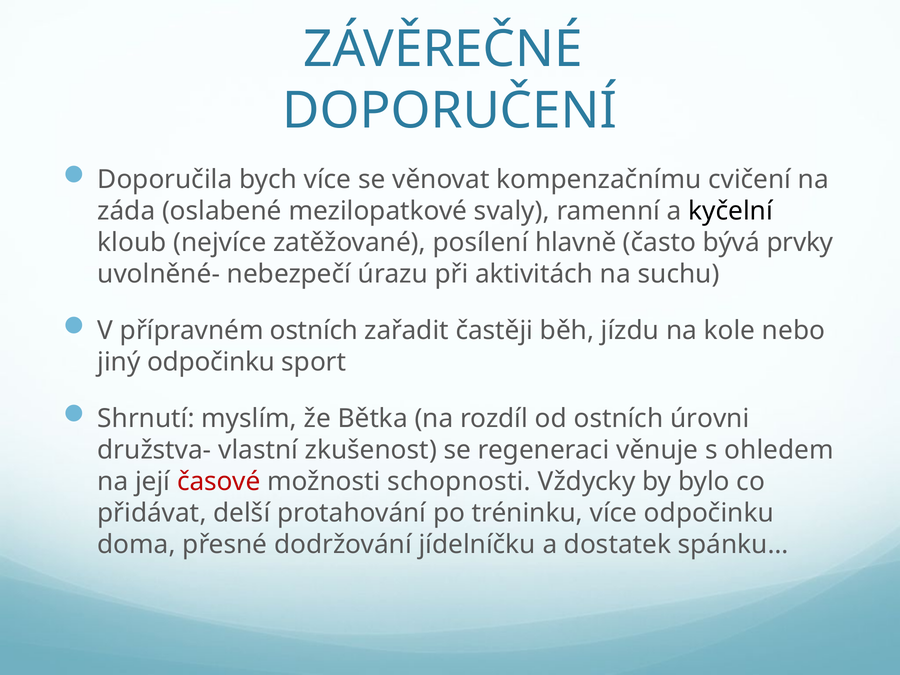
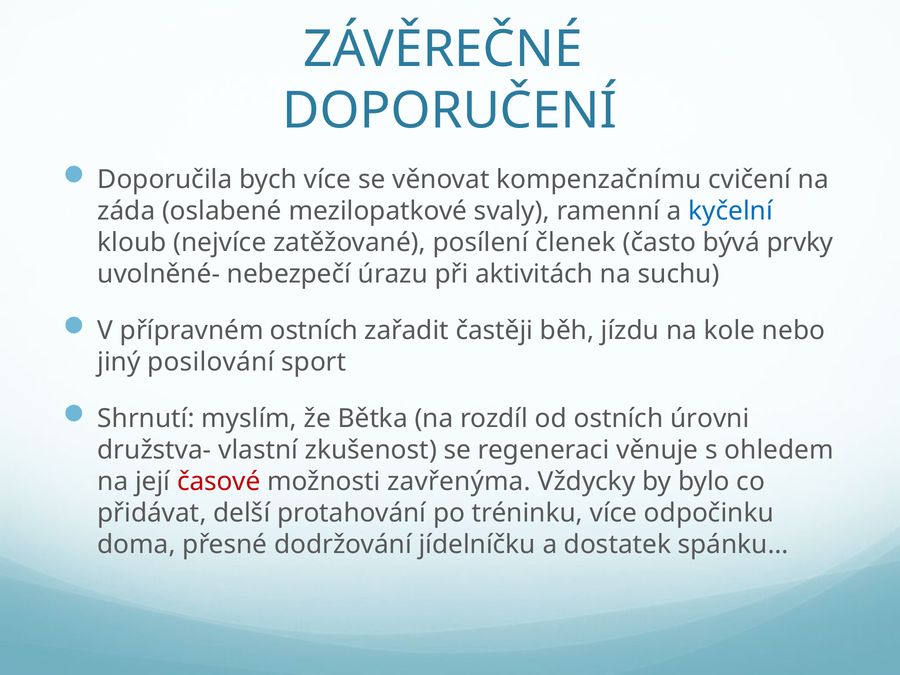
kyčelní colour: black -> blue
hlavně: hlavně -> členek
jiný odpočinku: odpočinku -> posilování
schopnosti: schopnosti -> zavřenýma
